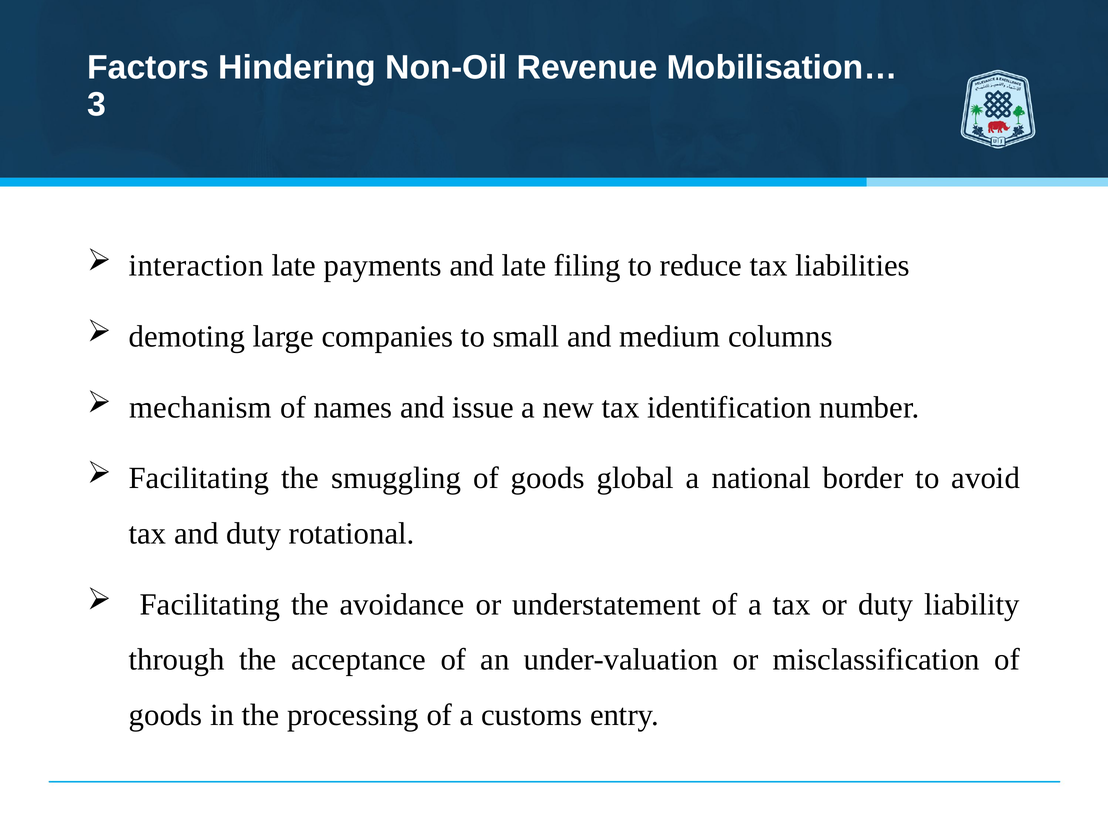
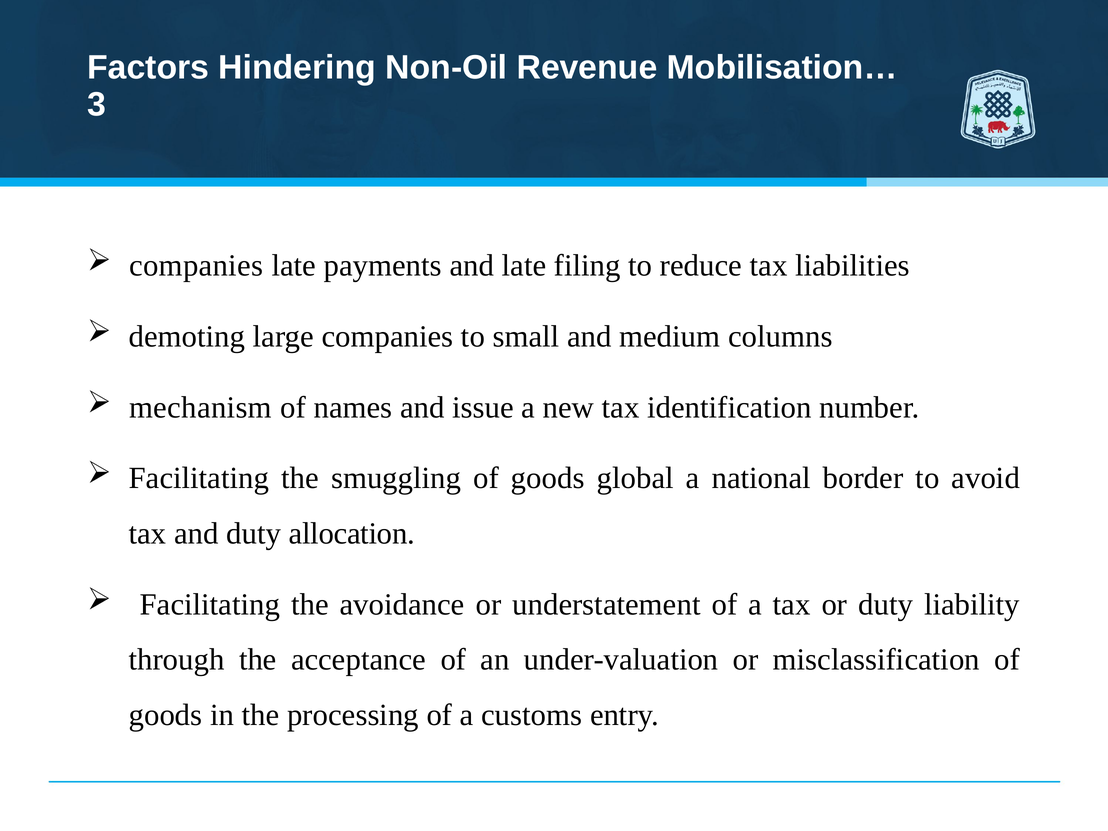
interaction at (196, 266): interaction -> companies
rotational: rotational -> allocation
